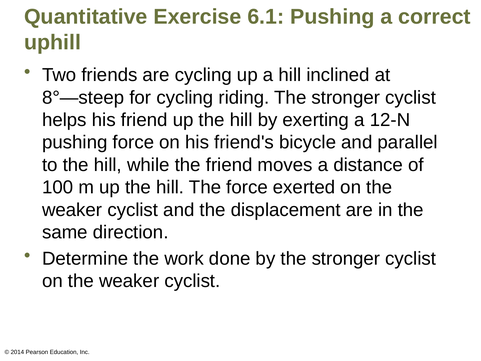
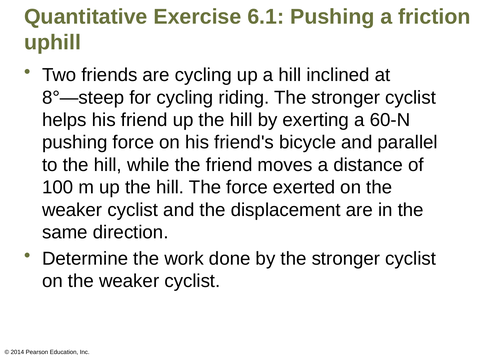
correct: correct -> friction
12-N: 12-N -> 60-N
